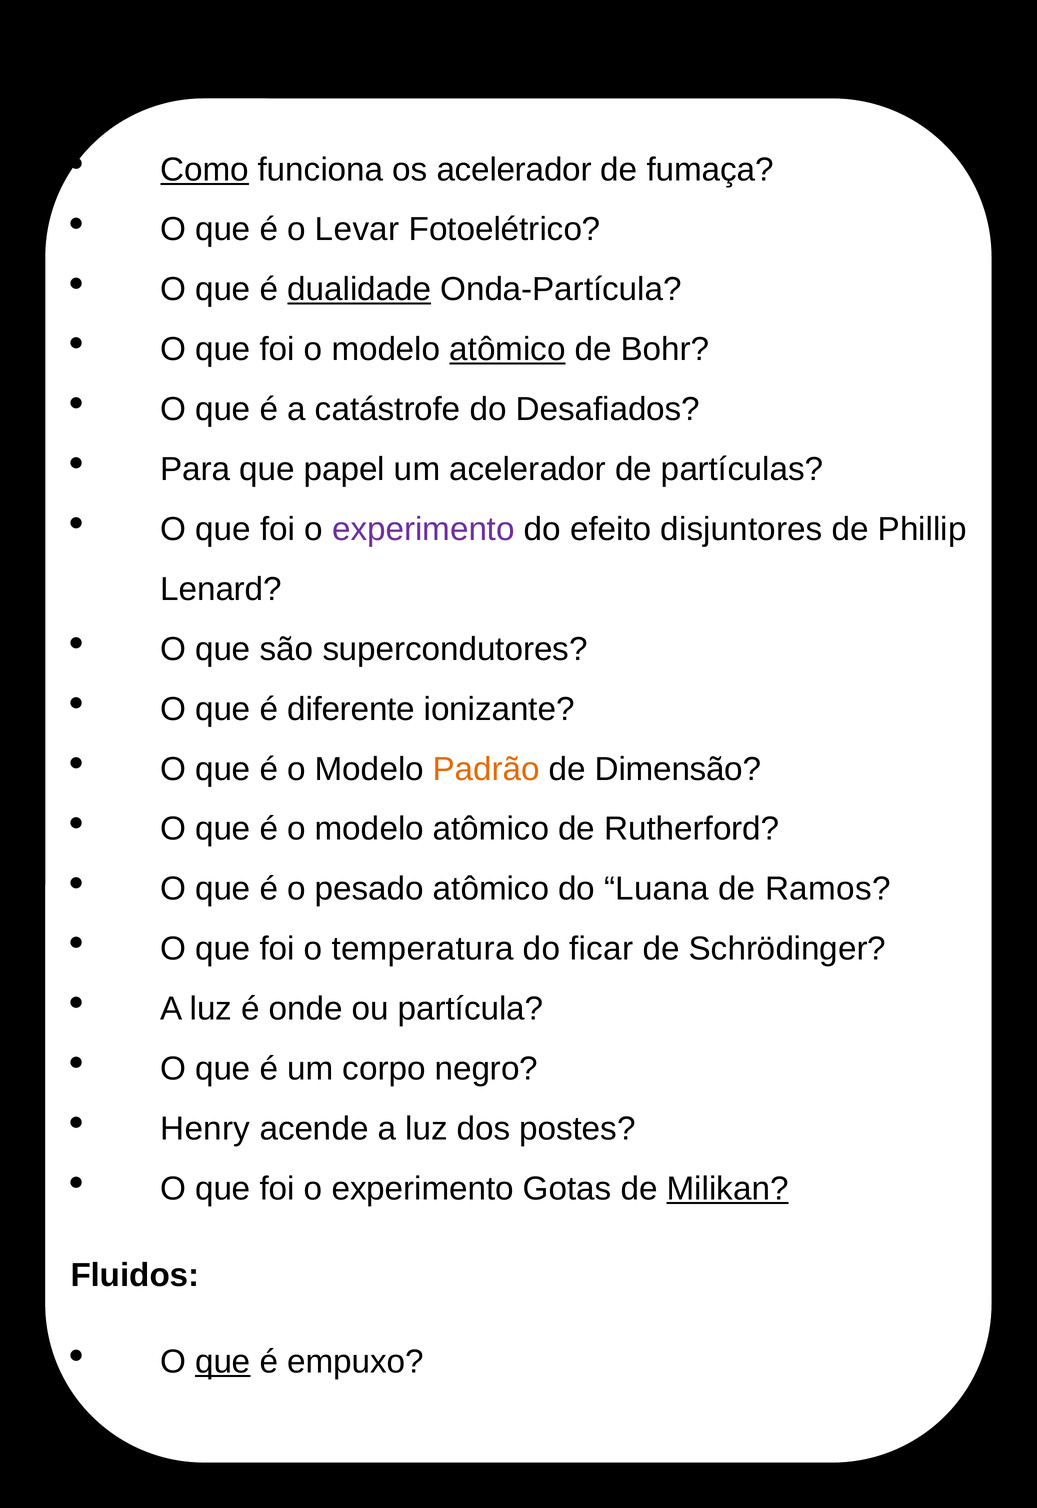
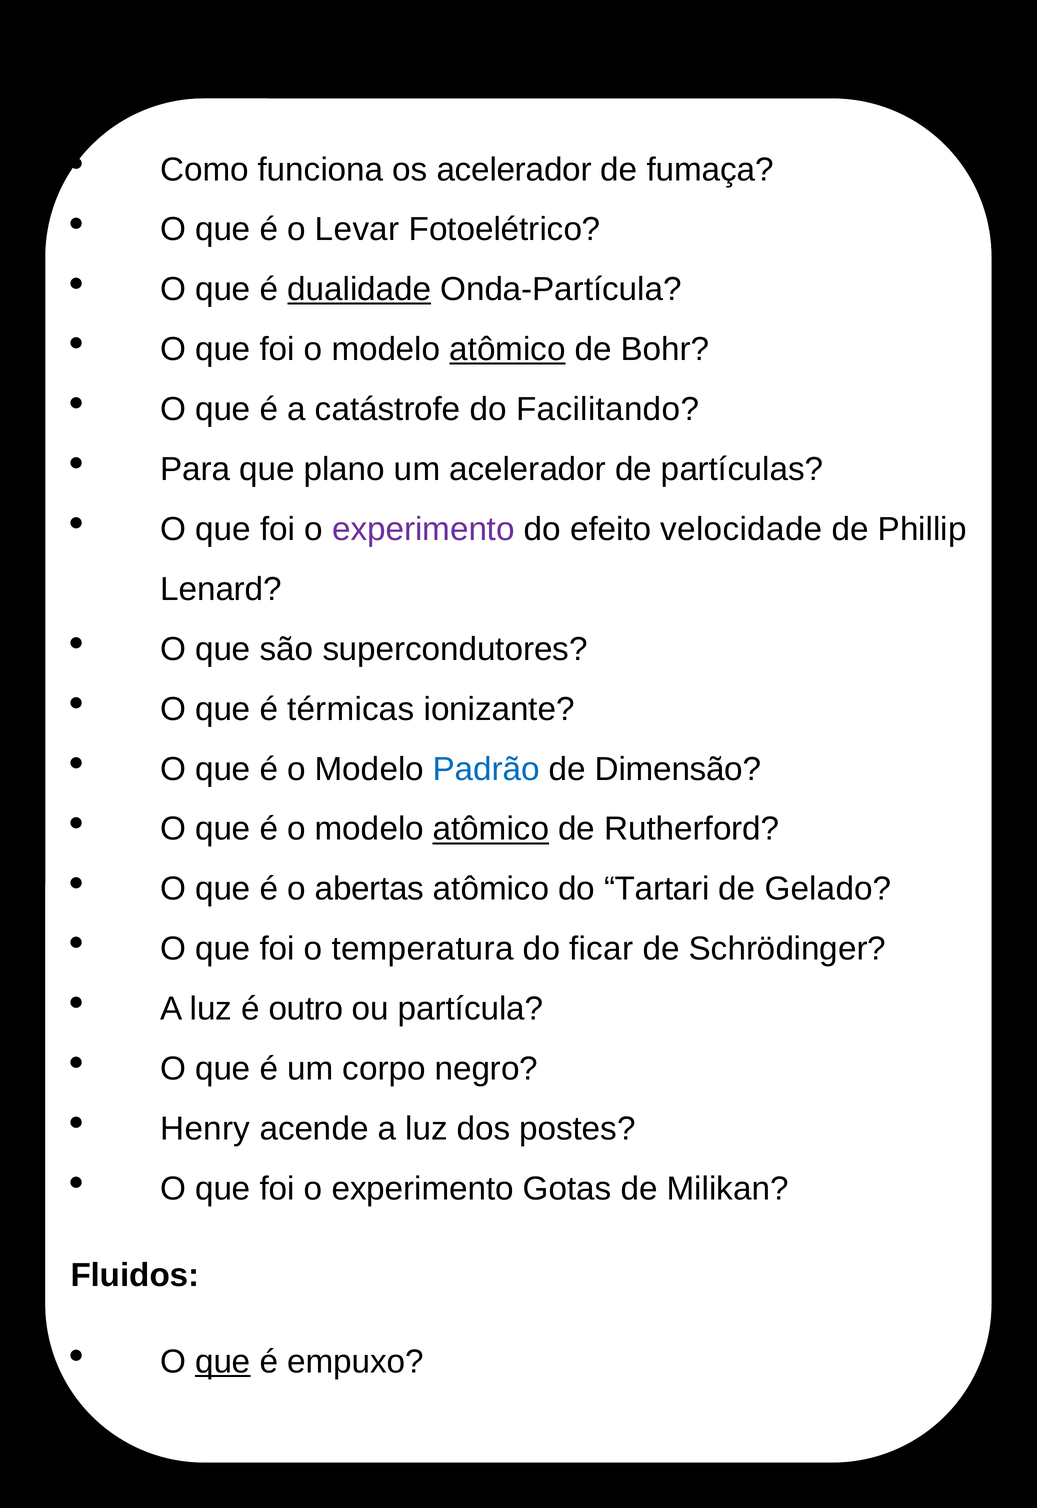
Como underline: present -> none
Desafiados: Desafiados -> Facilitando
papel: papel -> plano
disjuntores: disjuntores -> velocidade
diferente: diferente -> térmicas
Padrão colour: orange -> blue
atômico at (491, 829) underline: none -> present
pesado: pesado -> abertas
Luana: Luana -> Tartari
Ramos: Ramos -> Gelado
onde: onde -> outro
Milikan underline: present -> none
